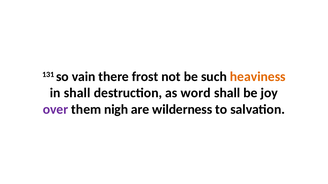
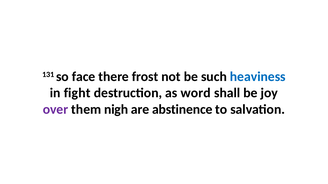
vain: vain -> face
heaviness colour: orange -> blue
in shall: shall -> fight
wilderness: wilderness -> abstinence
